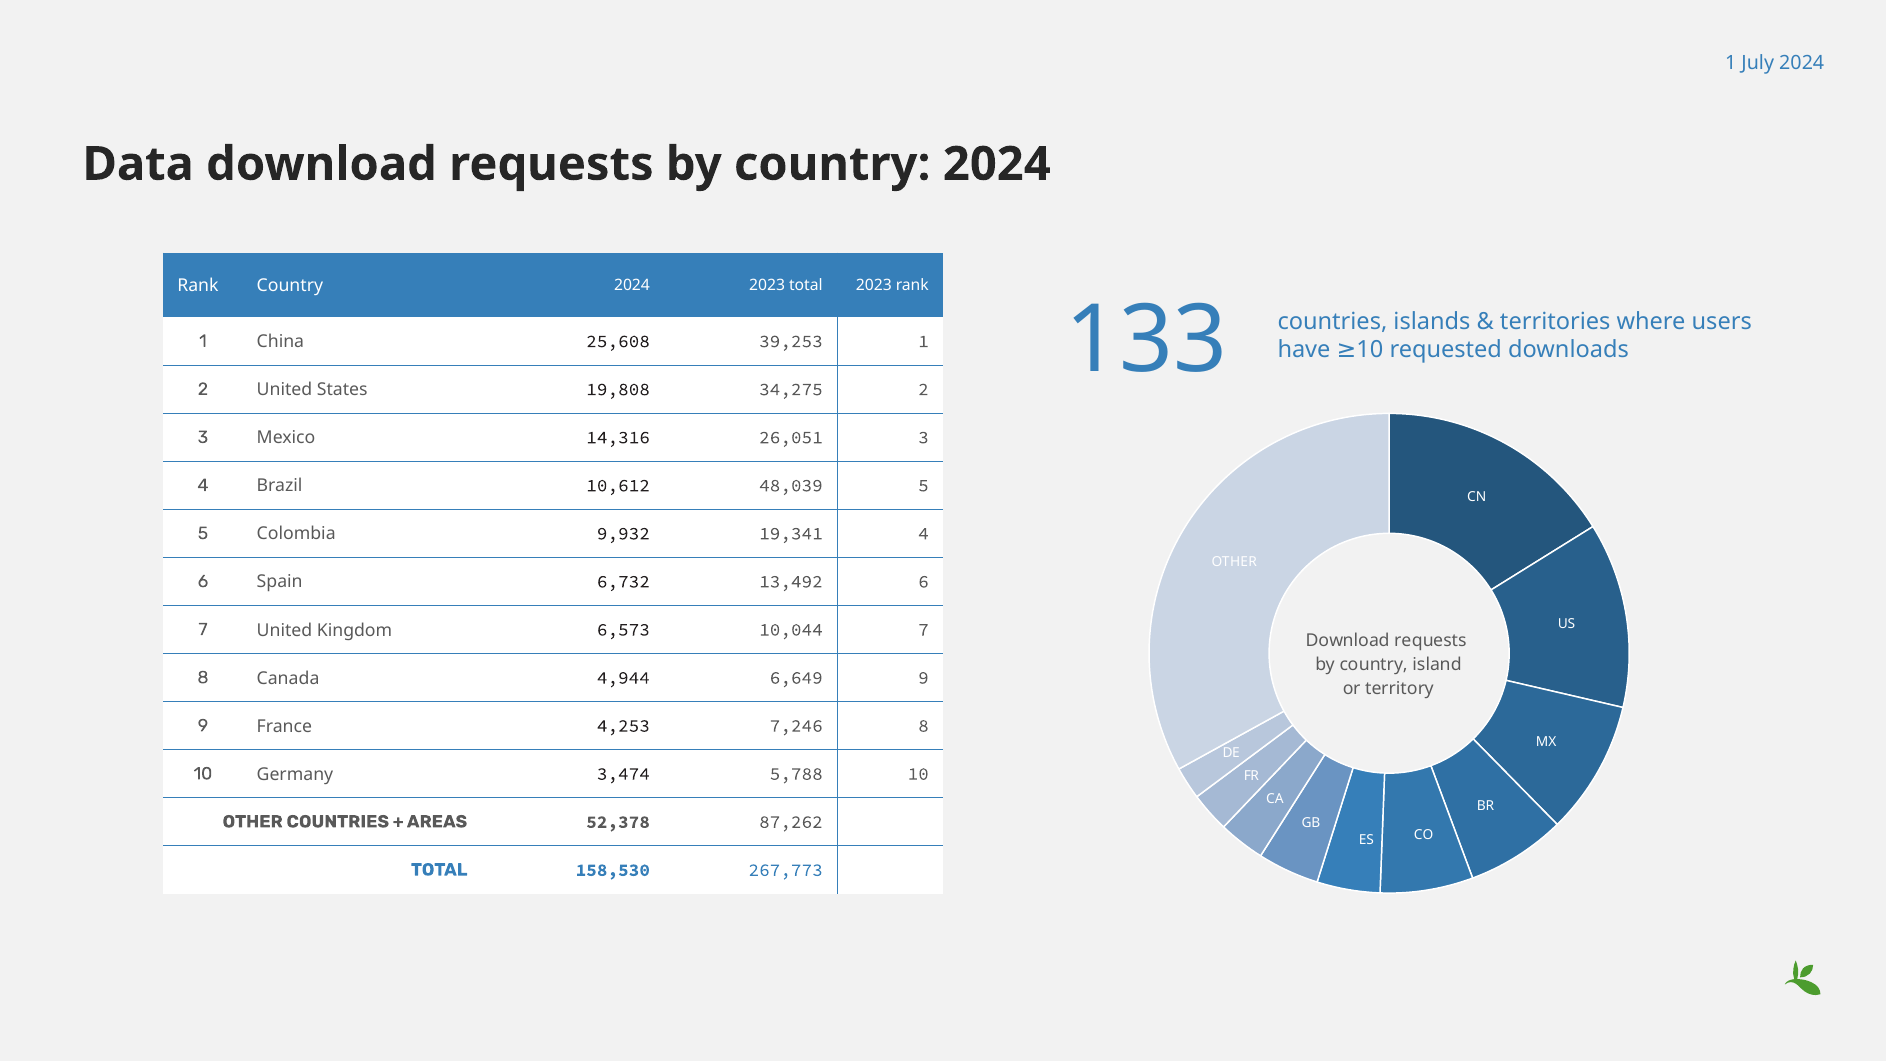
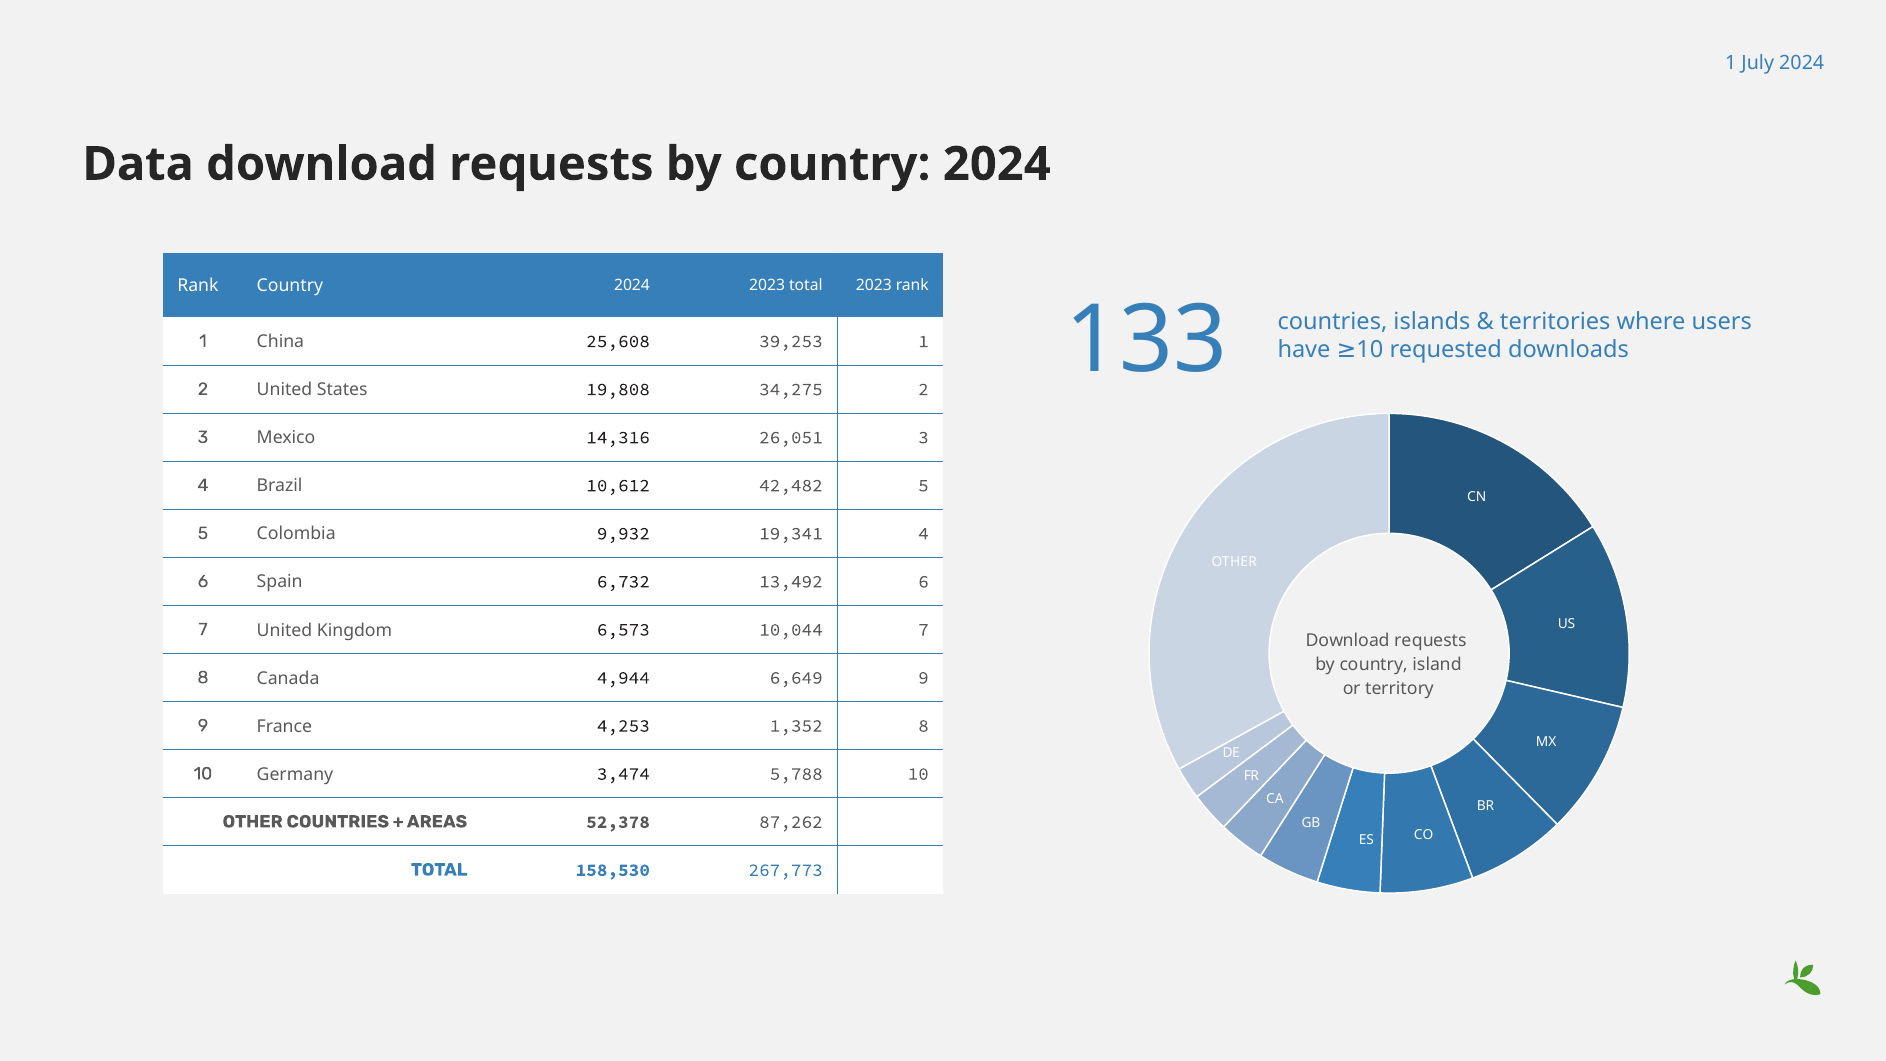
48,039: 48,039 -> 42,482
7,246: 7,246 -> 1,352
